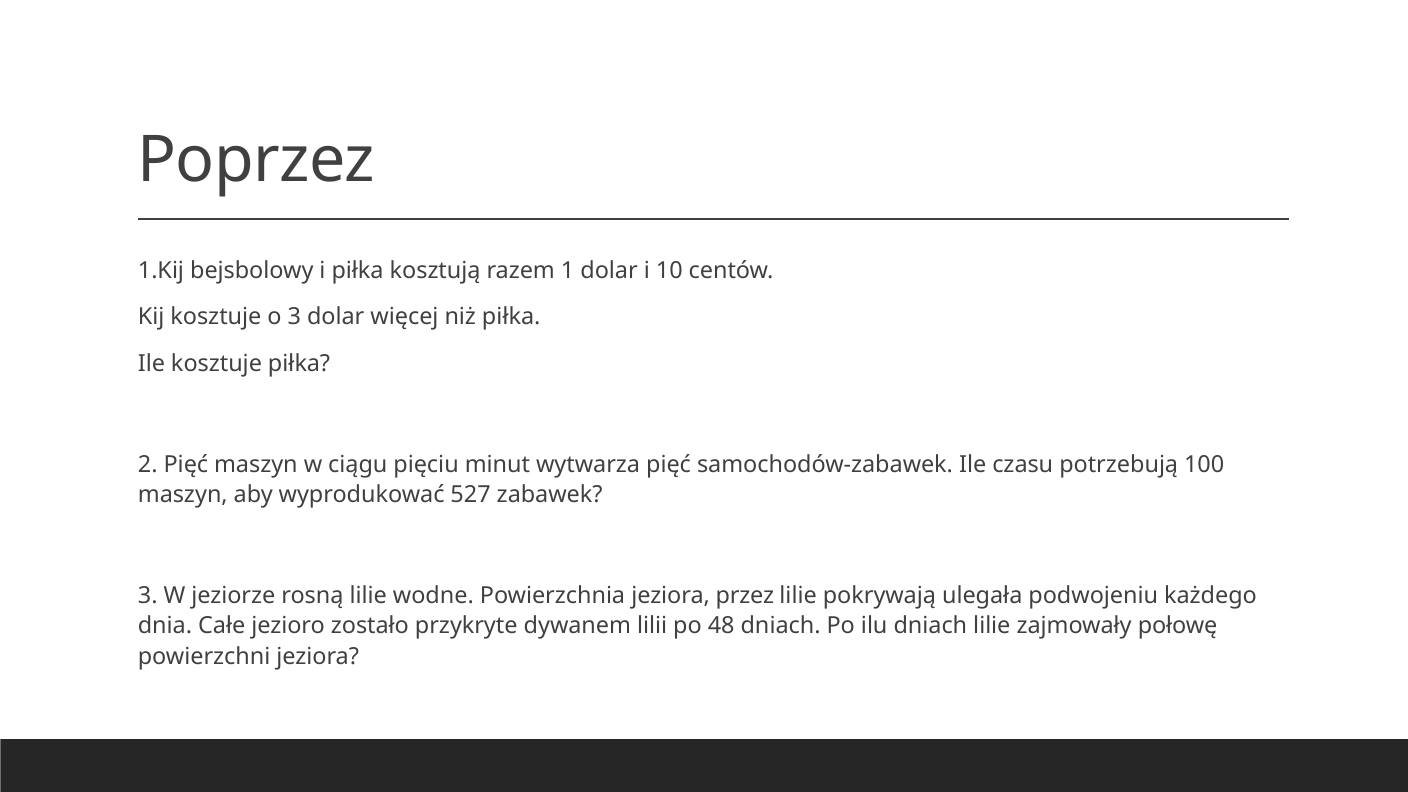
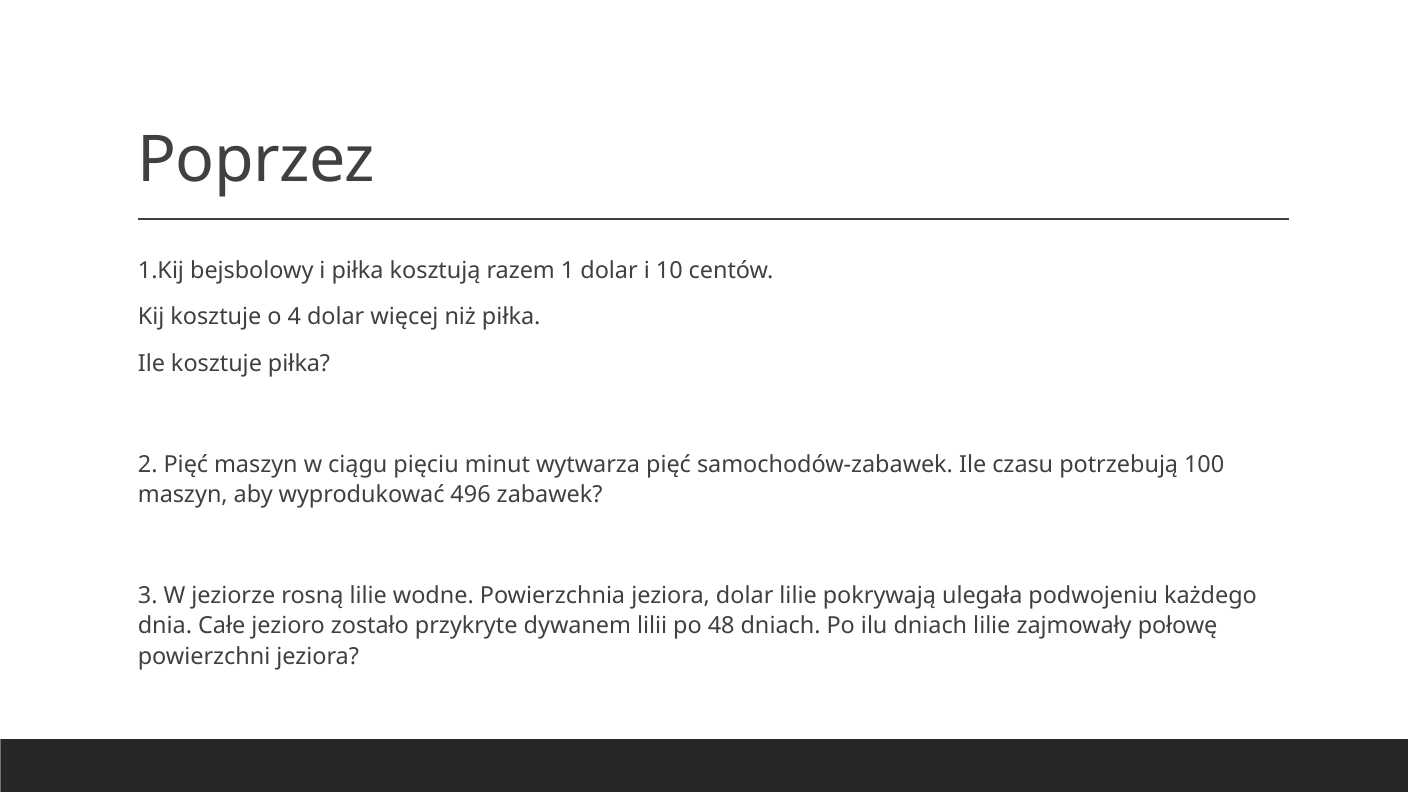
o 3: 3 -> 4
527: 527 -> 496
jeziora przez: przez -> dolar
